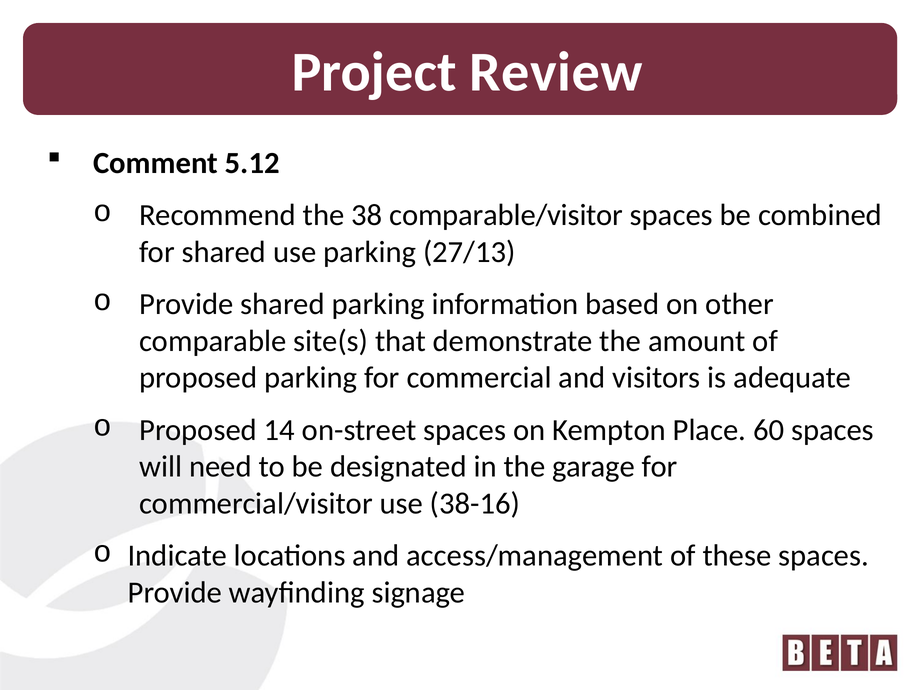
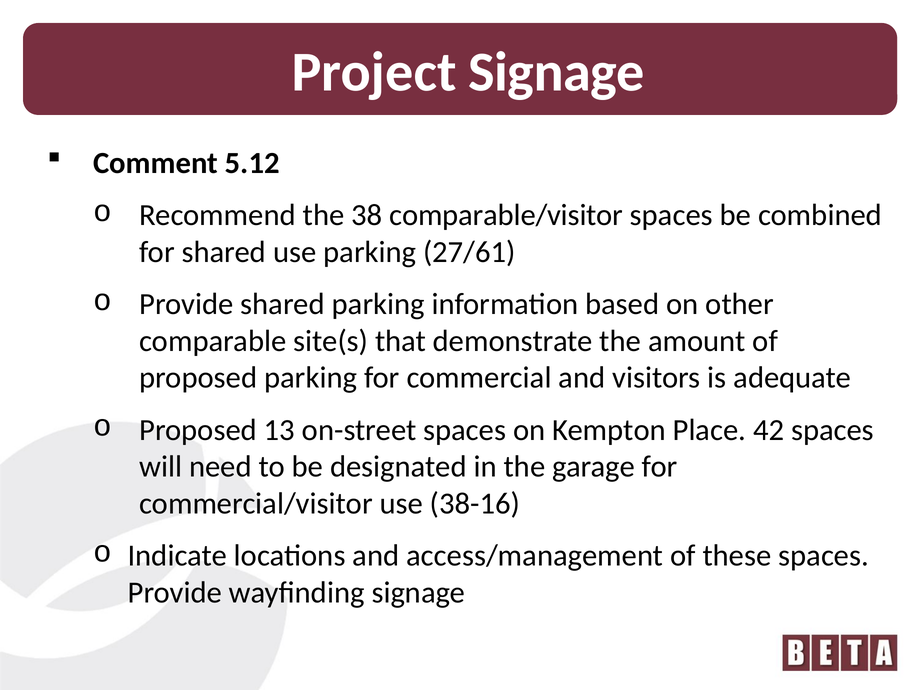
Project Review: Review -> Signage
27/13: 27/13 -> 27/61
14: 14 -> 13
60: 60 -> 42
